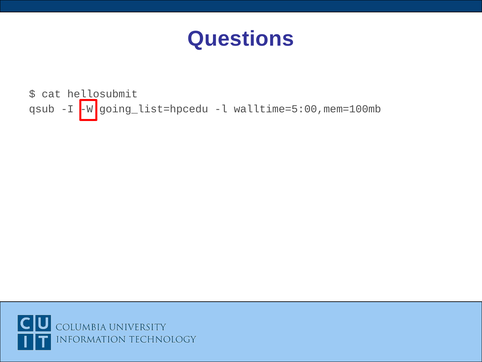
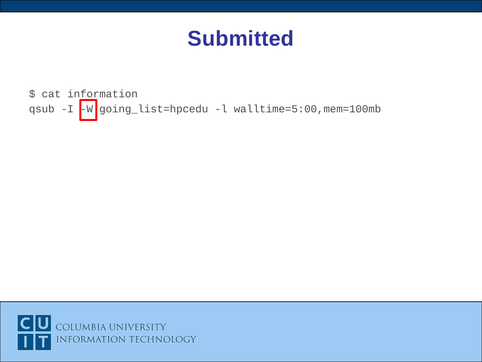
Questions: Questions -> Submitted
hellosubmit: hellosubmit -> information
